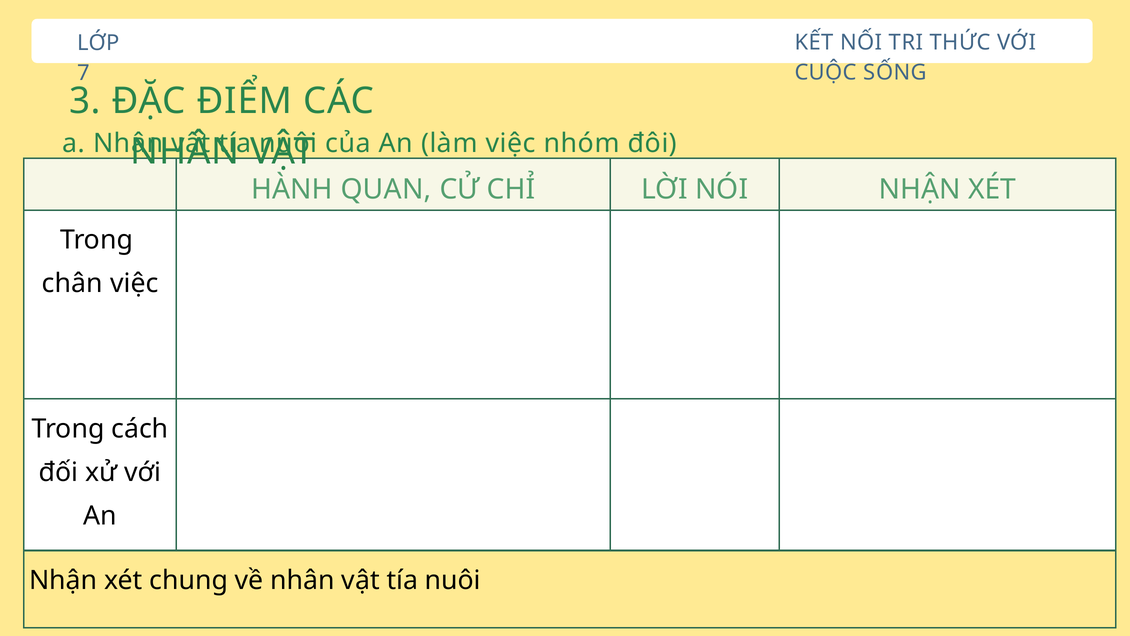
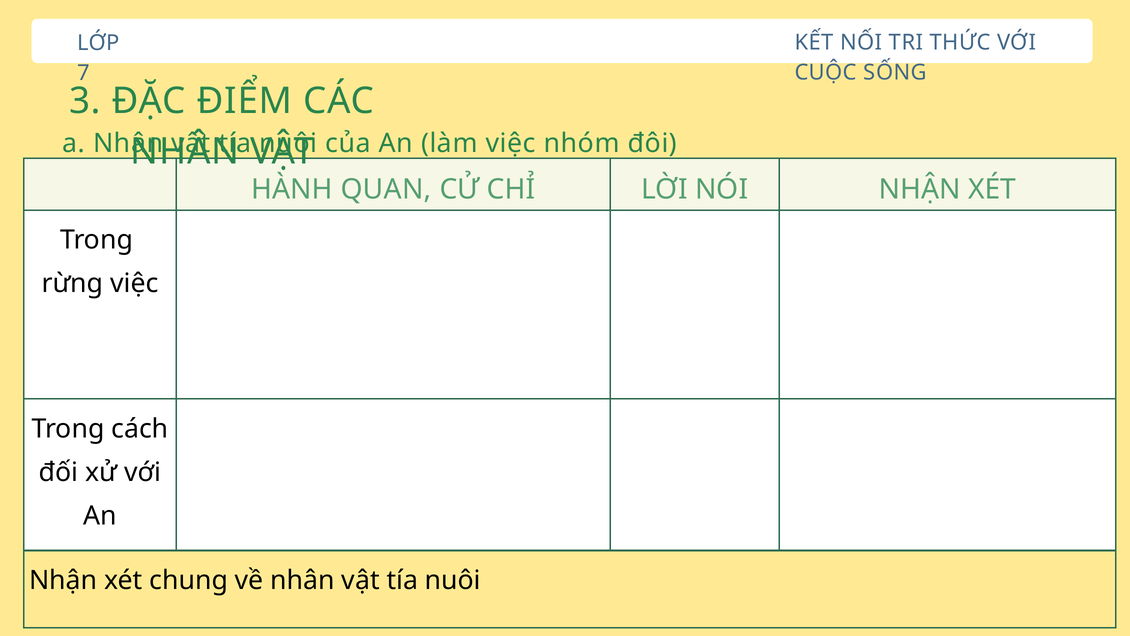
chân: chân -> rừng
